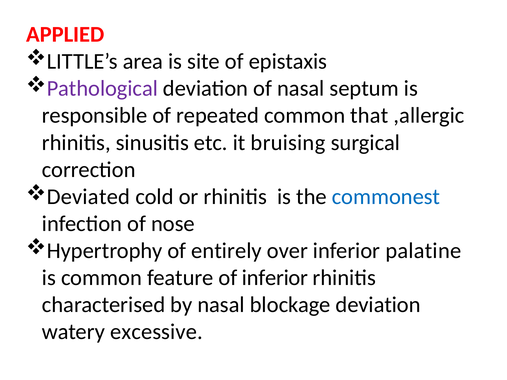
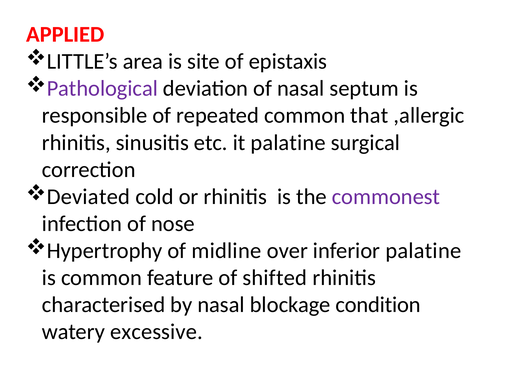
it bruising: bruising -> palatine
commonest colour: blue -> purple
entirely: entirely -> midline
of inferior: inferior -> shifted
blockage deviation: deviation -> condition
